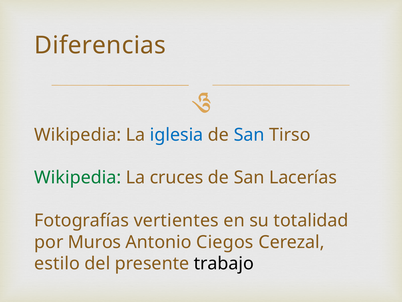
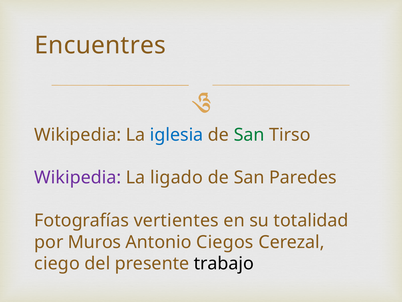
Diferencias: Diferencias -> Encuentres
San at (249, 135) colour: blue -> green
Wikipedia at (78, 177) colour: green -> purple
cruces: cruces -> ligado
Lacerías: Lacerías -> Paredes
estilo: estilo -> ciego
